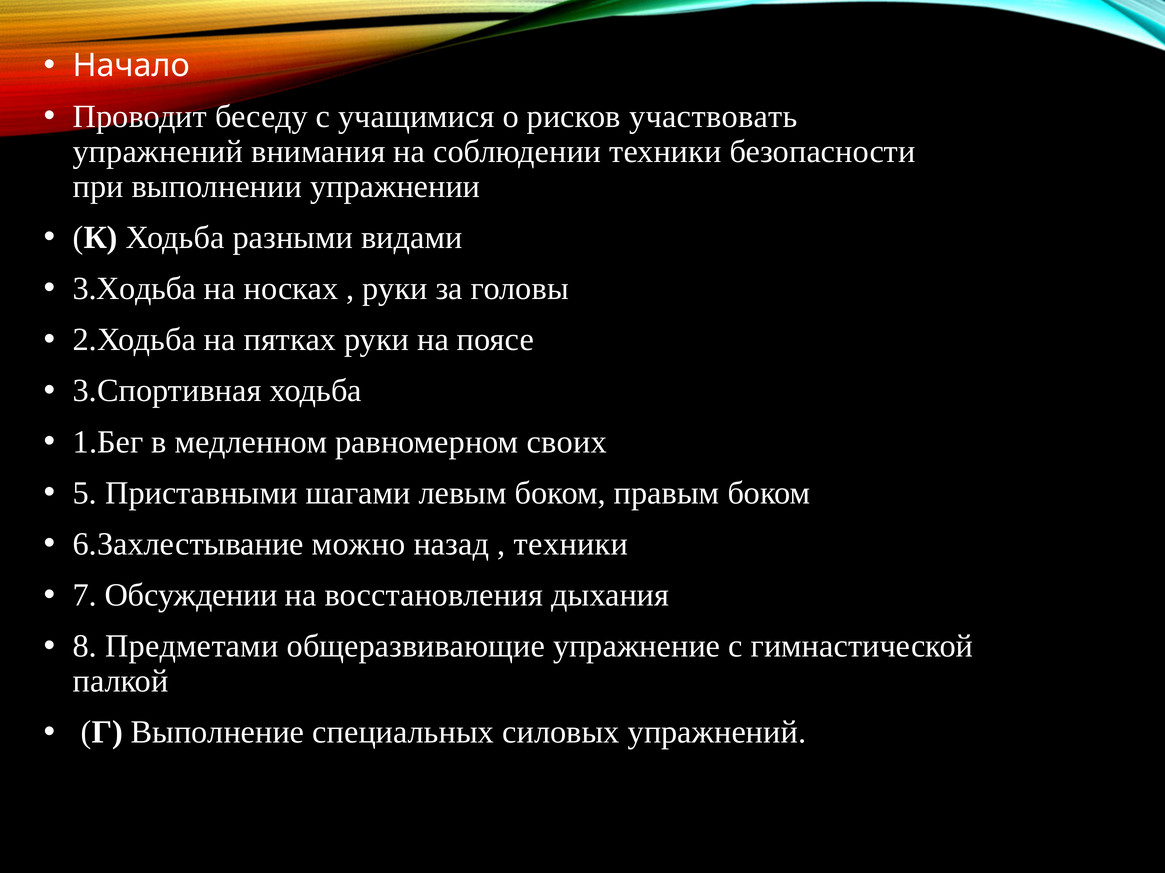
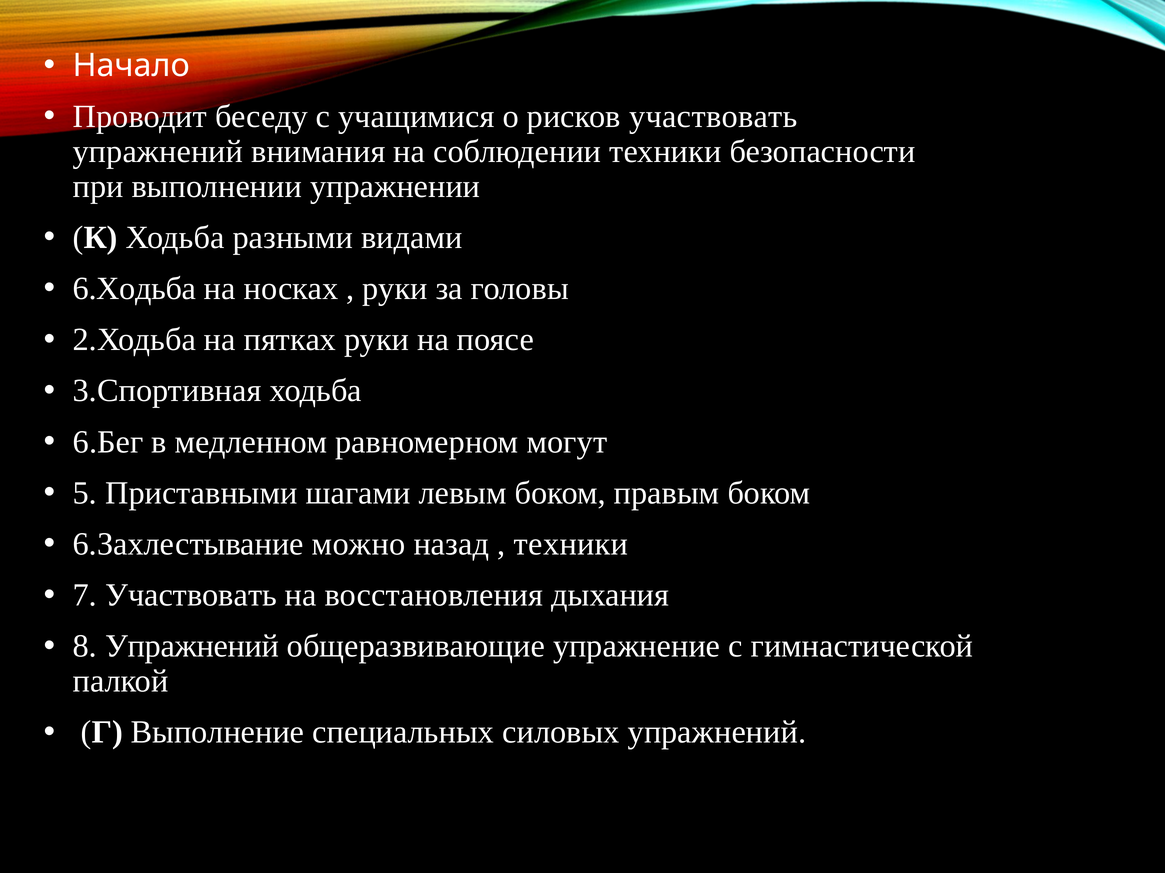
3.Ходьба: 3.Ходьба -> 6.Ходьба
1.Бег: 1.Бег -> 6.Бег
своих: своих -> могут
7 Обсуждении: Обсуждении -> Участвовать
8 Предметами: Предметами -> Упражнений
